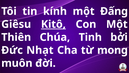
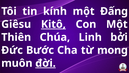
Tinh: Tinh -> Linh
Nhạt: Nhạt -> Bước
đời underline: none -> present
